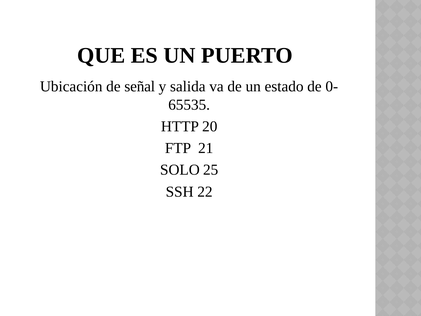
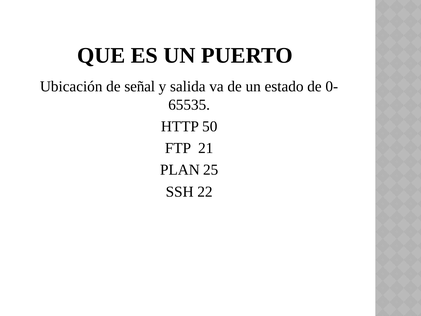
20: 20 -> 50
SOLO: SOLO -> PLAN
